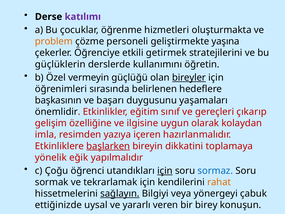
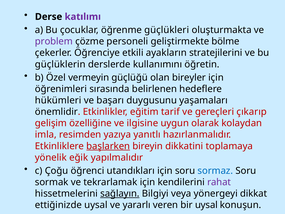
hizmetleri: hizmetleri -> güçlükleri
problem colour: orange -> purple
yaşına: yaşına -> bölme
getirmek: getirmek -> ayakların
bireyler underline: present -> none
başkasının: başkasının -> hükümleri
sınıf: sınıf -> tarif
içeren: içeren -> yanıtlı
için at (165, 171) underline: present -> none
rahat colour: orange -> purple
çabuk: çabuk -> dikkat
bir birey: birey -> uysal
